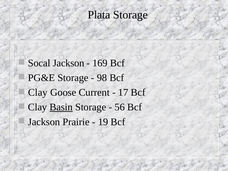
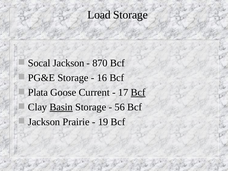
Plata: Plata -> Load
169: 169 -> 870
98: 98 -> 16
Clay at (38, 92): Clay -> Plata
Bcf at (138, 92) underline: none -> present
